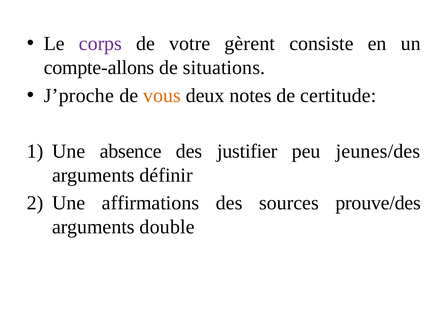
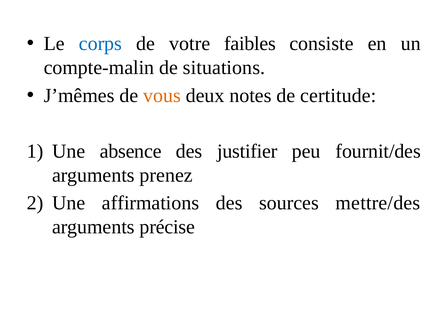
corps colour: purple -> blue
gèrent: gèrent -> faibles
compte-allons: compte-allons -> compte-malin
J’proche: J’proche -> J’mêmes
jeunes/des: jeunes/des -> fournit/des
définir: définir -> prenez
prouve/des: prouve/des -> mettre/des
double: double -> précise
